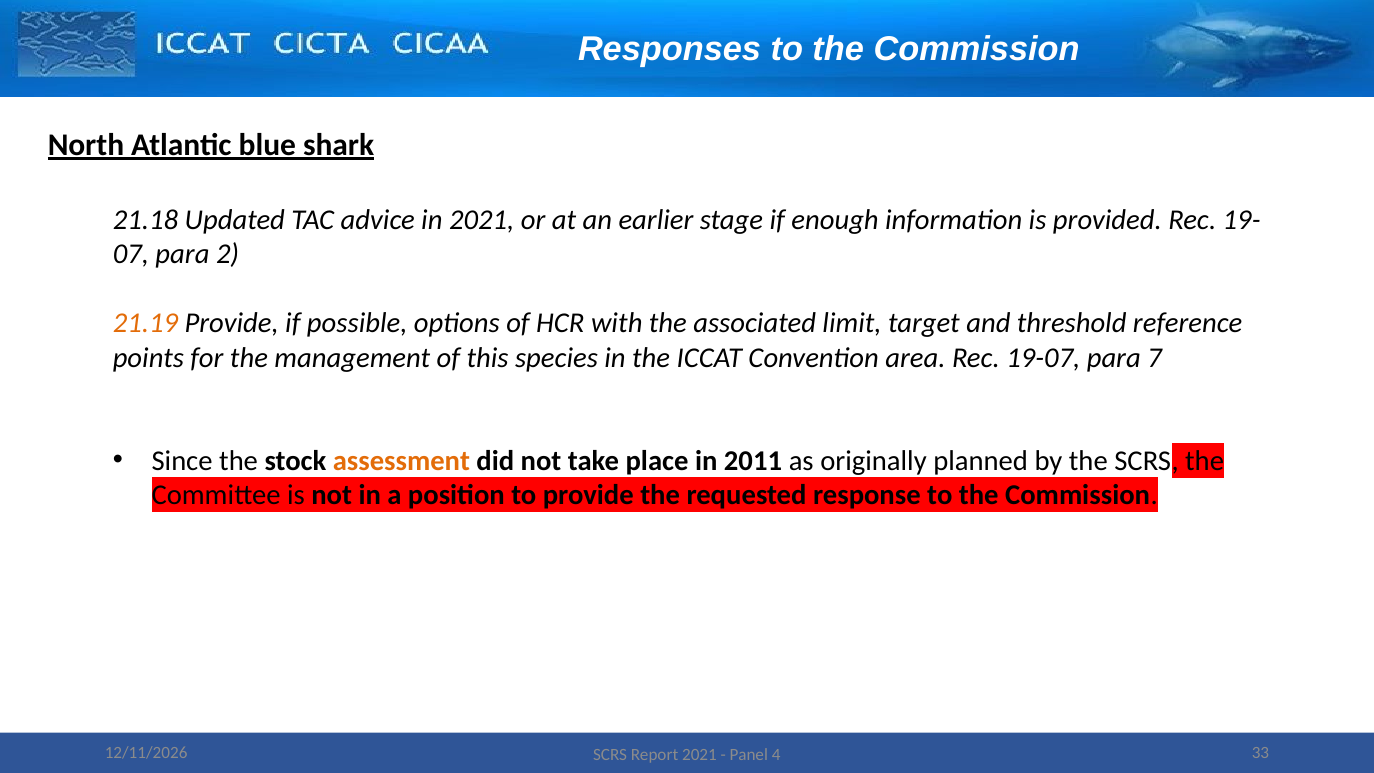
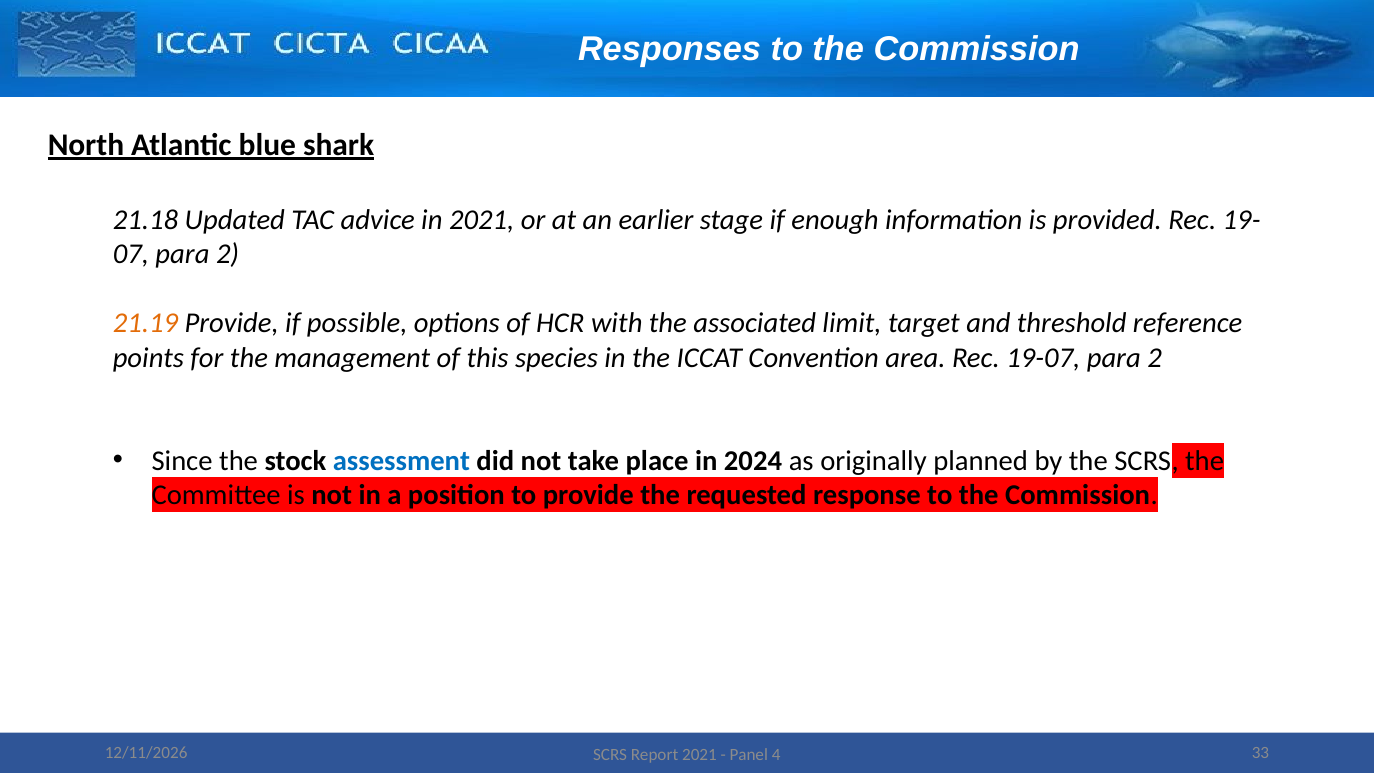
19-07 para 7: 7 -> 2
assessment colour: orange -> blue
2011: 2011 -> 2024
